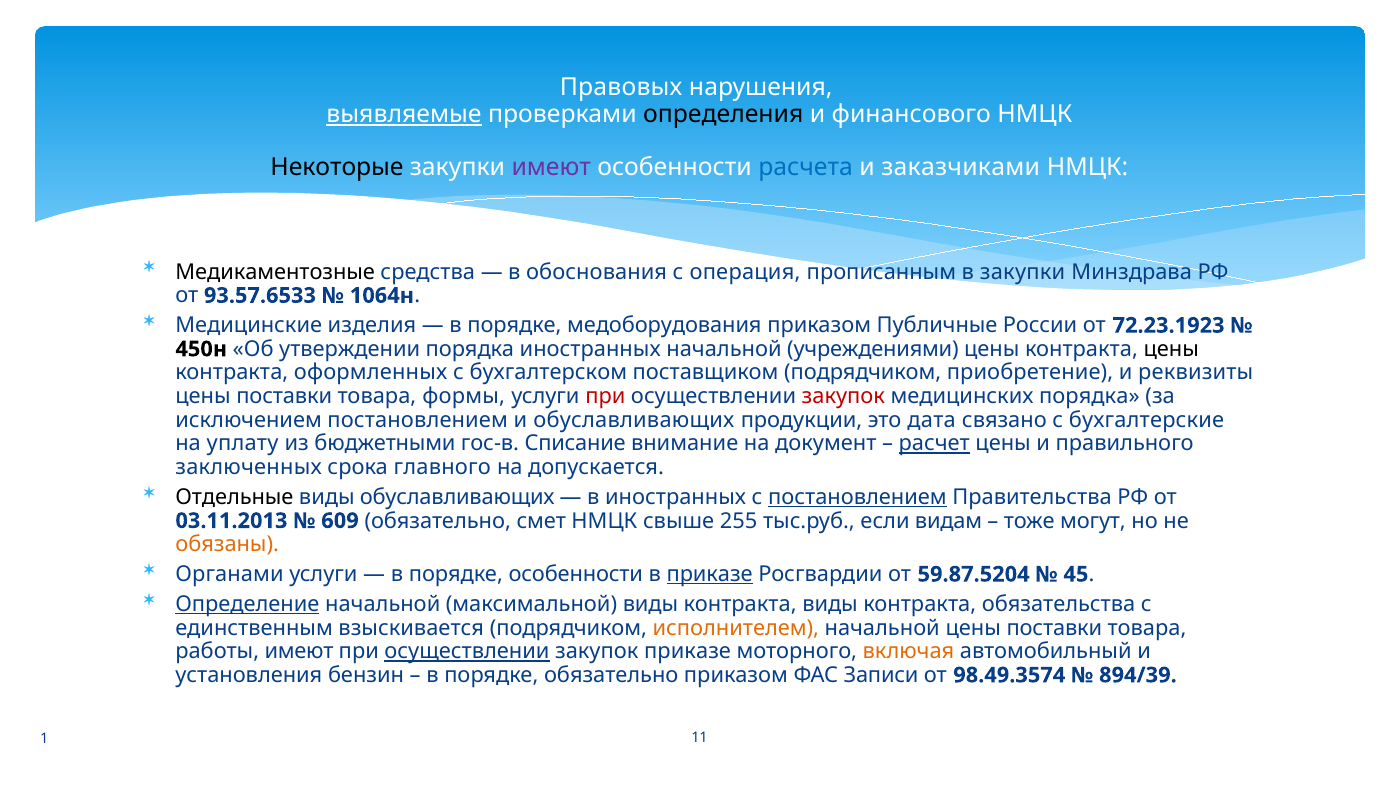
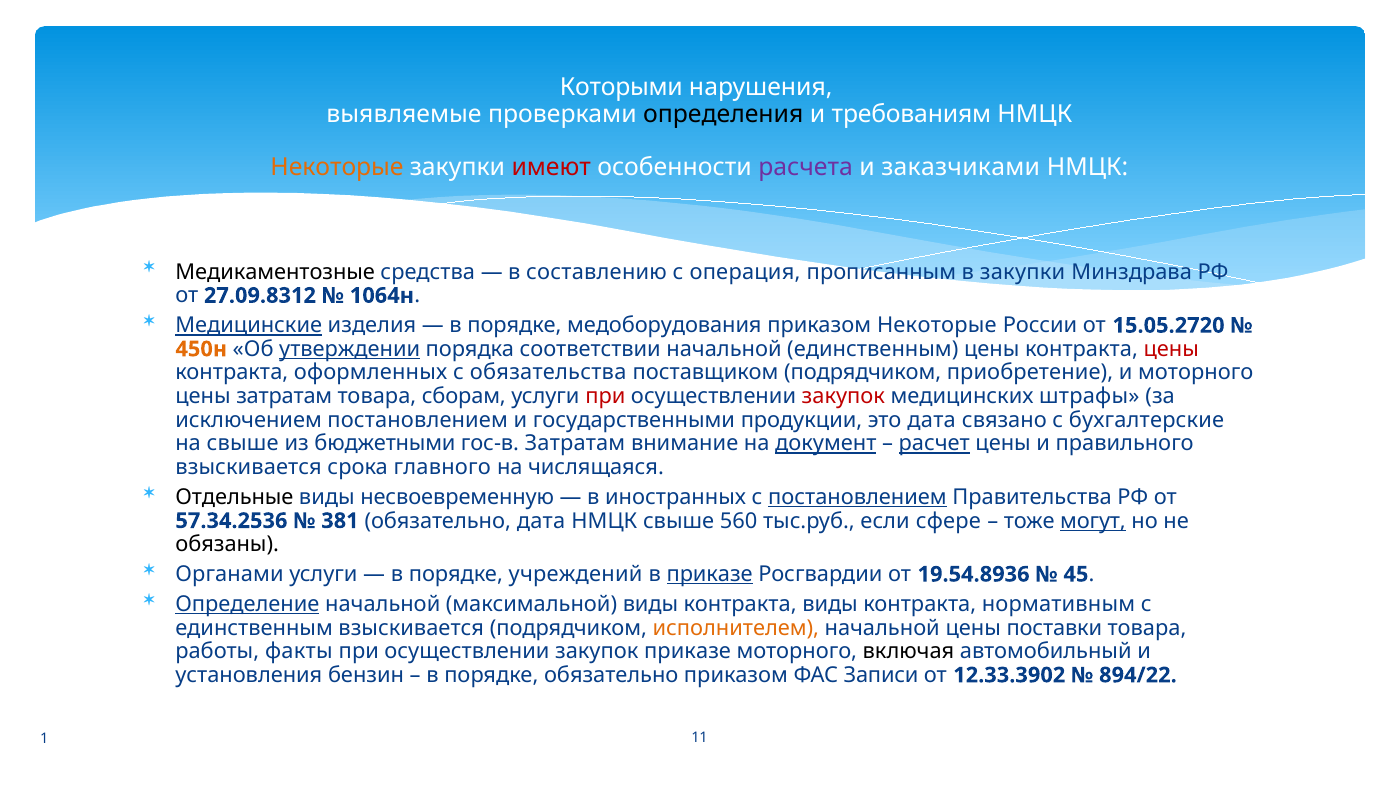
Правовых: Правовых -> Которыми
выявляемые underline: present -> none
финансового: финансового -> требованиям
Некоторые at (337, 168) colour: black -> orange
имеют at (551, 168) colour: purple -> red
расчета colour: blue -> purple
обоснования: обоснования -> составлению
93.57.6533: 93.57.6533 -> 27.09.8312
Медицинские underline: none -> present
приказом Публичные: Публичные -> Некоторые
72.23.1923: 72.23.1923 -> 15.05.2720
450н colour: black -> orange
утверждении underline: none -> present
порядка иностранных: иностранных -> соответствии
начальной учреждениями: учреждениями -> единственным
цены at (1171, 349) colour: black -> red
бухгалтерском: бухгалтерском -> обязательства
и реквизиты: реквизиты -> моторного
поставки at (284, 396): поставки -> затратам
формы: формы -> сборам
медицинских порядка: порядка -> штрафы
и обуславливающих: обуславливающих -> государственными
на уплату: уплату -> свыше
гос-в Списание: Списание -> Затратам
документ underline: none -> present
заключенных at (249, 467): заключенных -> взыскивается
допускается: допускается -> числящаяся
виды обуславливающих: обуславливающих -> несвоевременную
03.11.2013: 03.11.2013 -> 57.34.2536
609: 609 -> 381
обязательно смет: смет -> дата
255: 255 -> 560
видам: видам -> сфере
могут underline: none -> present
обязаны colour: orange -> black
порядке особенности: особенности -> учреждений
59.87.5204: 59.87.5204 -> 19.54.8936
обязательства: обязательства -> нормативным
работы имеют: имеют -> факты
осуществлении at (467, 651) underline: present -> none
включая colour: orange -> black
98.49.3574: 98.49.3574 -> 12.33.3902
894/39: 894/39 -> 894/22
